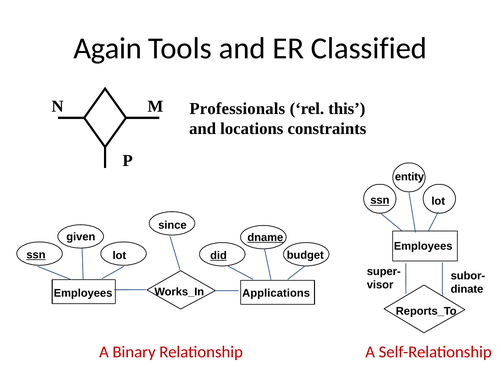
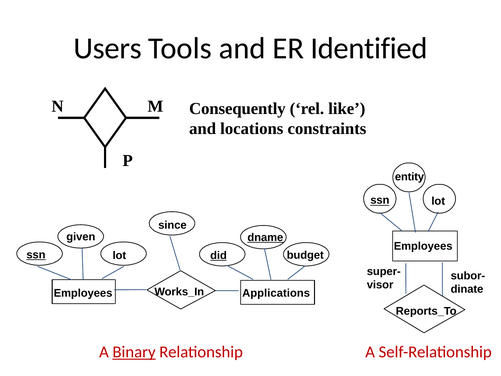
Again: Again -> Users
Classified: Classified -> Identified
Professionals: Professionals -> Consequently
this: this -> like
Binary underline: none -> present
